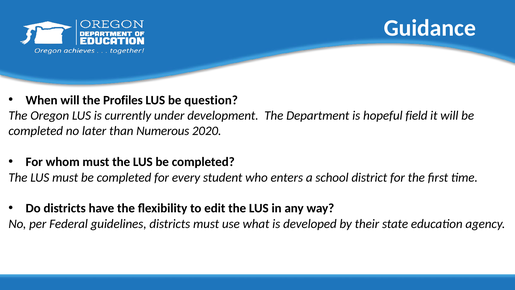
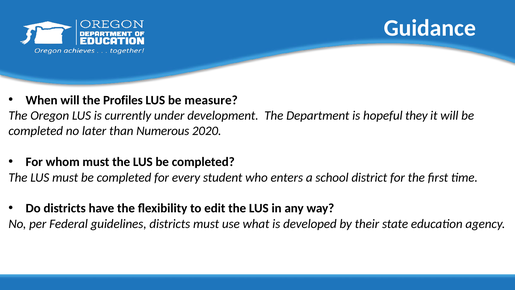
question: question -> measure
field: field -> they
